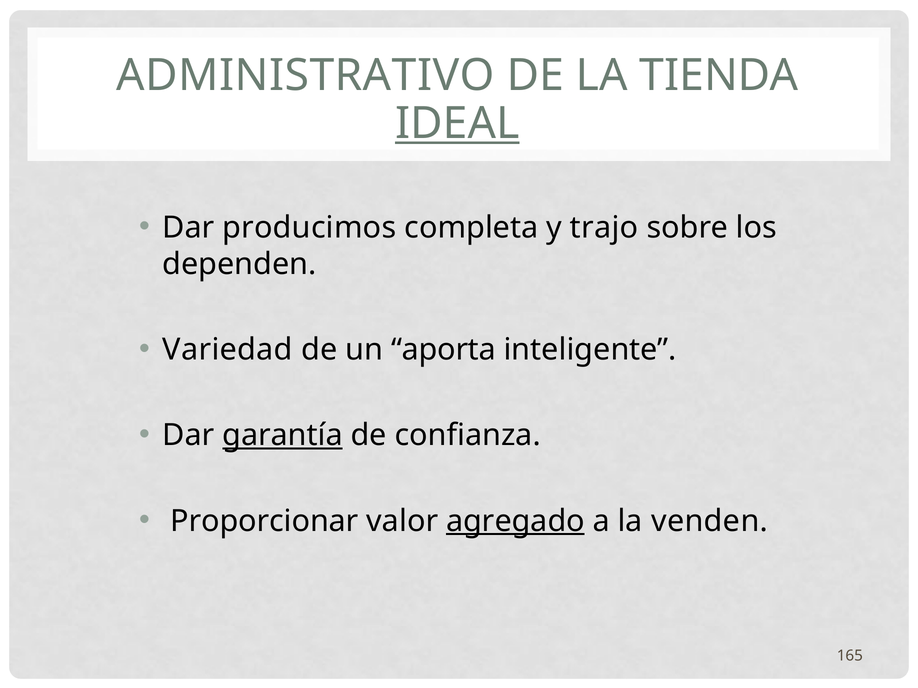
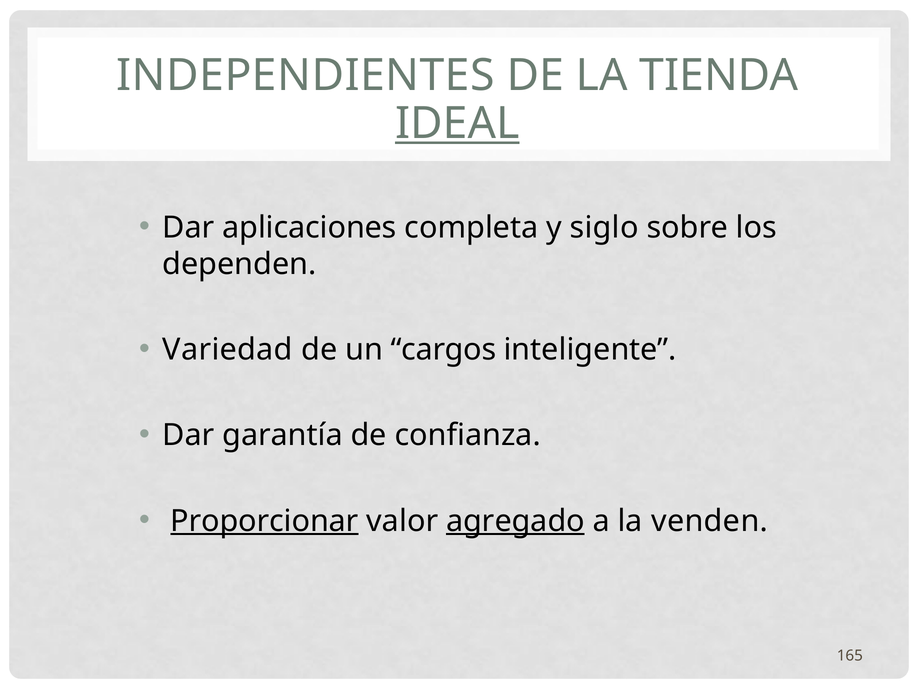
ADMINISTRATIVO: ADMINISTRATIVO -> INDEPENDIENTES
producimos: producimos -> aplicaciones
trajo: trajo -> siglo
aporta: aporta -> cargos
garantía underline: present -> none
Proporcionar underline: none -> present
